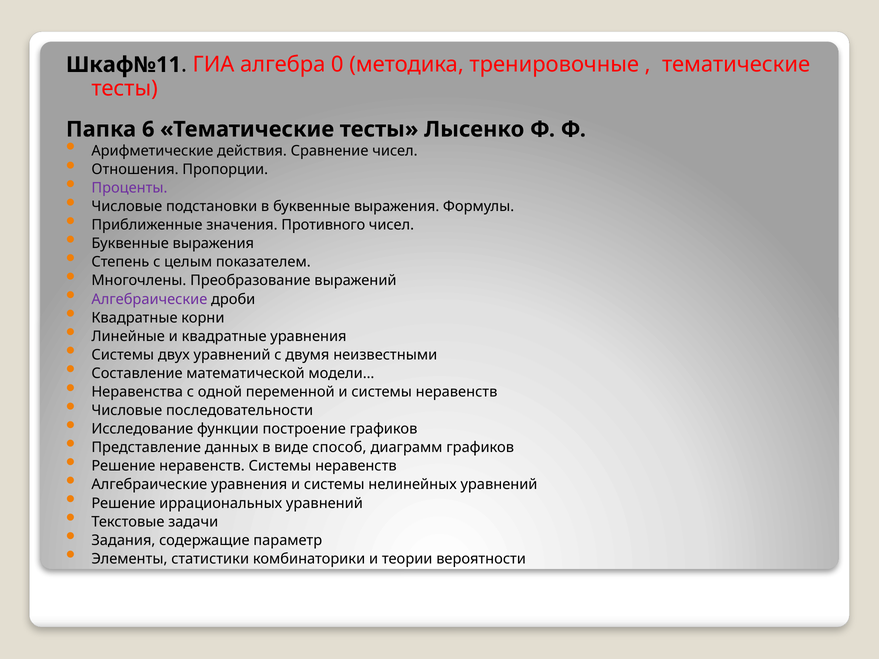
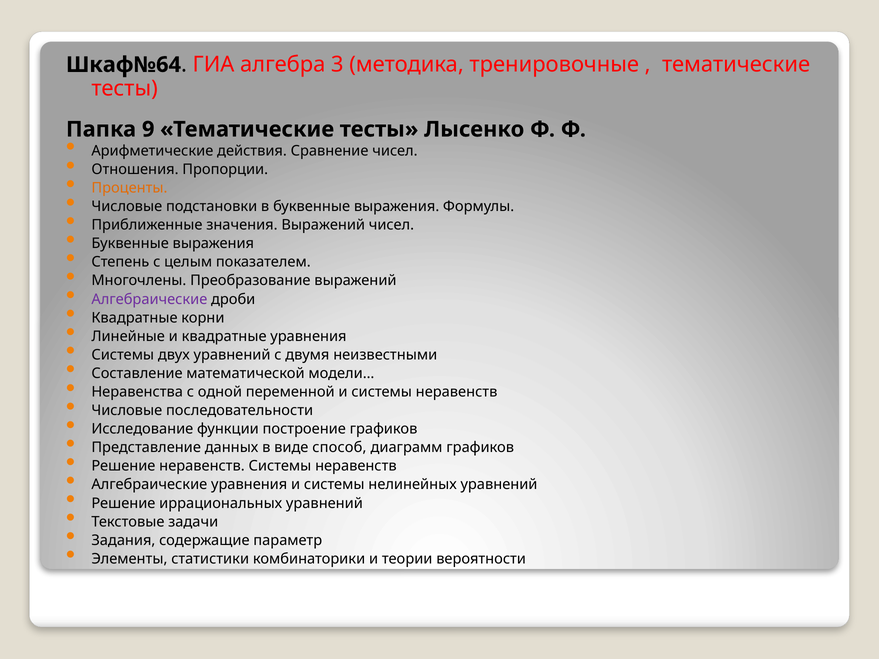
Шкаф№11: Шкаф№11 -> Шкаф№64
0: 0 -> 3
6: 6 -> 9
Проценты colour: purple -> orange
значения Противного: Противного -> Выражений
